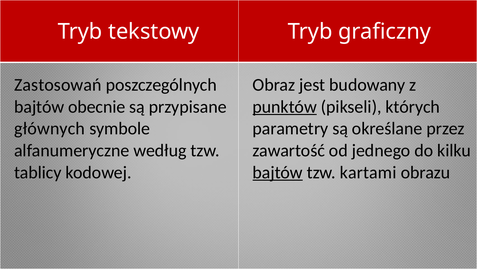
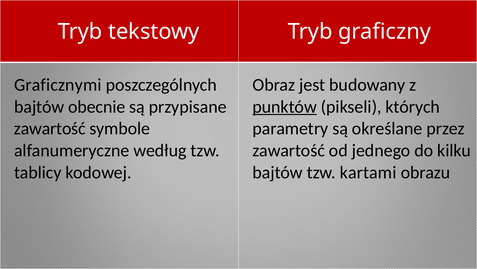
Zastosowań: Zastosowań -> Graficznymi
głównych at (50, 128): głównych -> zawartość
bajtów at (278, 172) underline: present -> none
